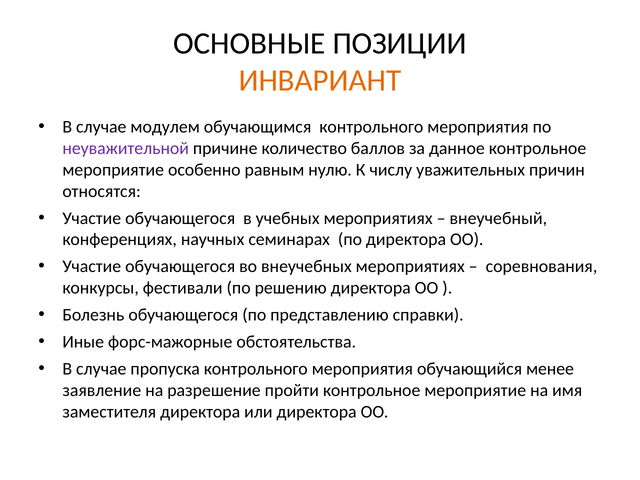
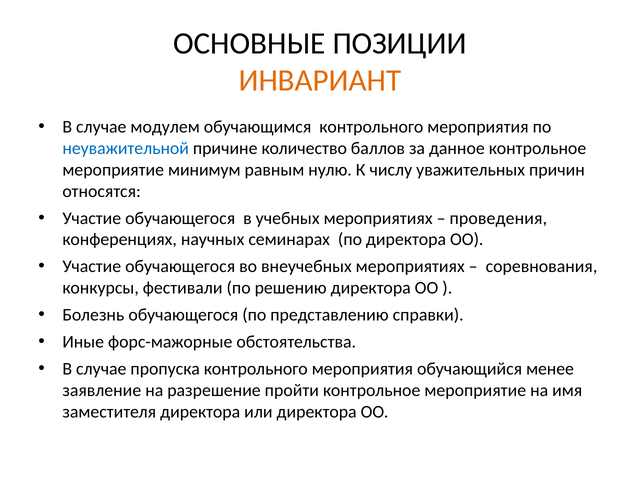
неуважительной colour: purple -> blue
особенно: особенно -> минимум
внеучебный: внеучебный -> проведения
